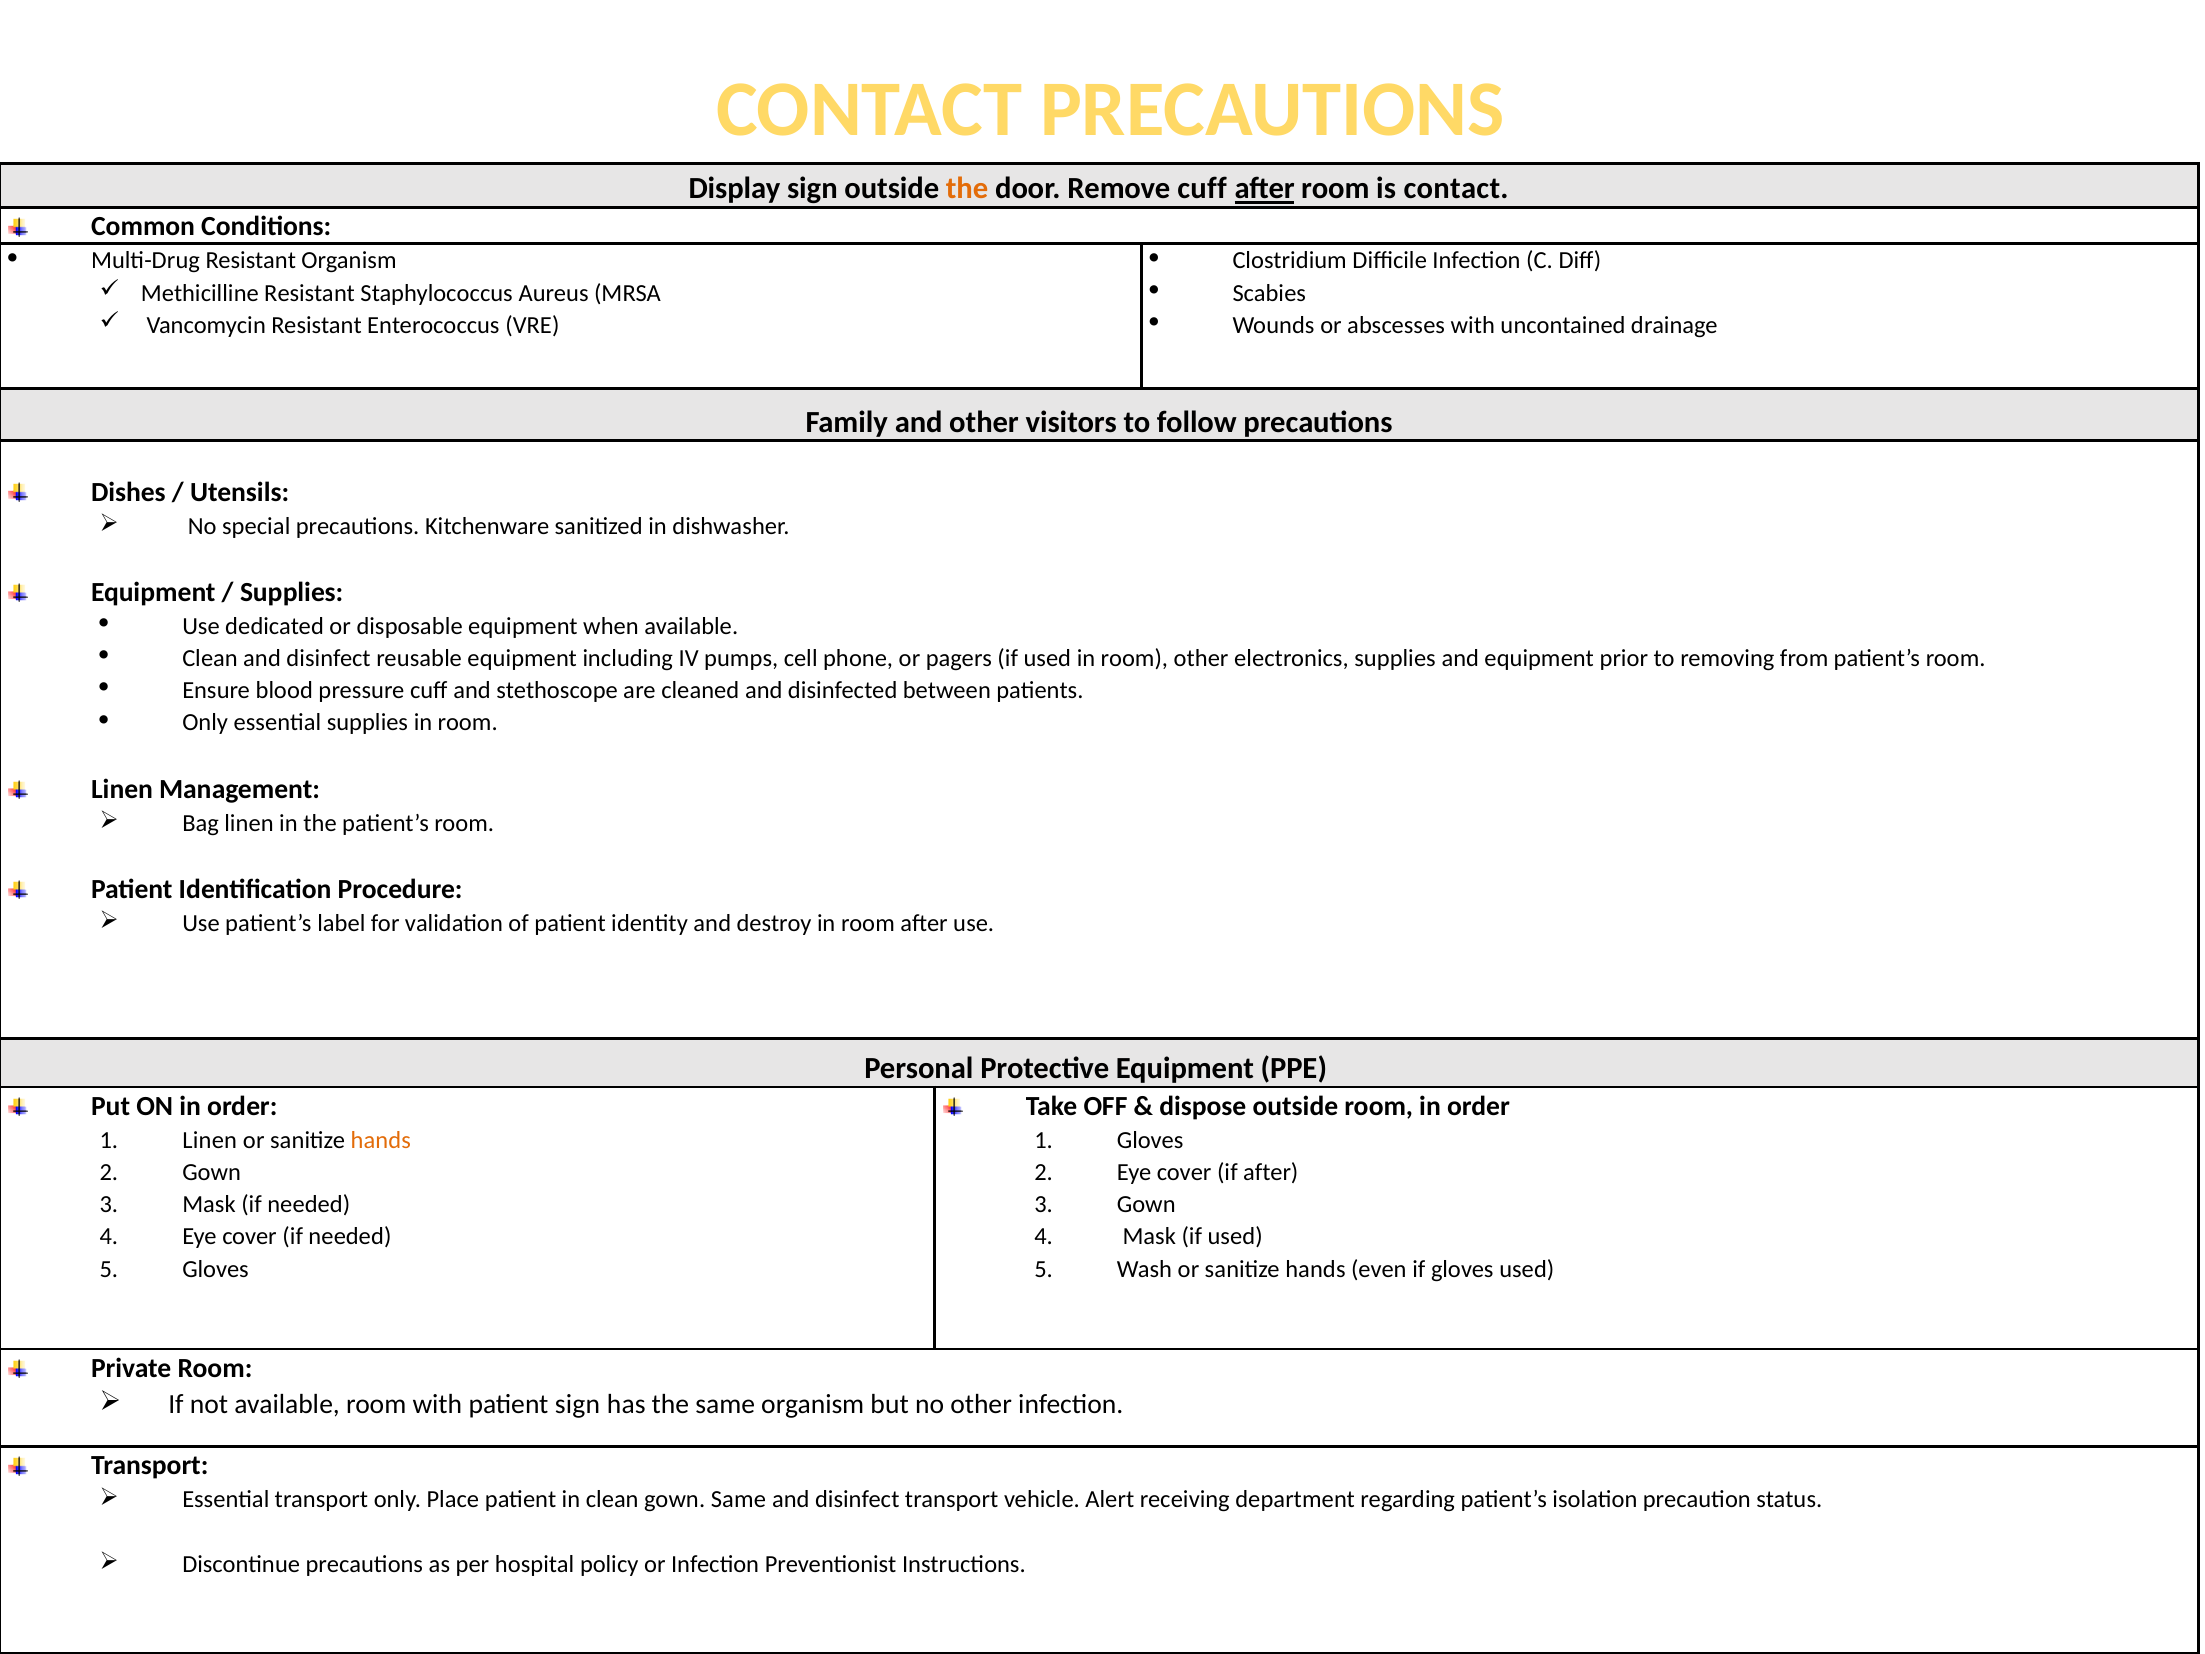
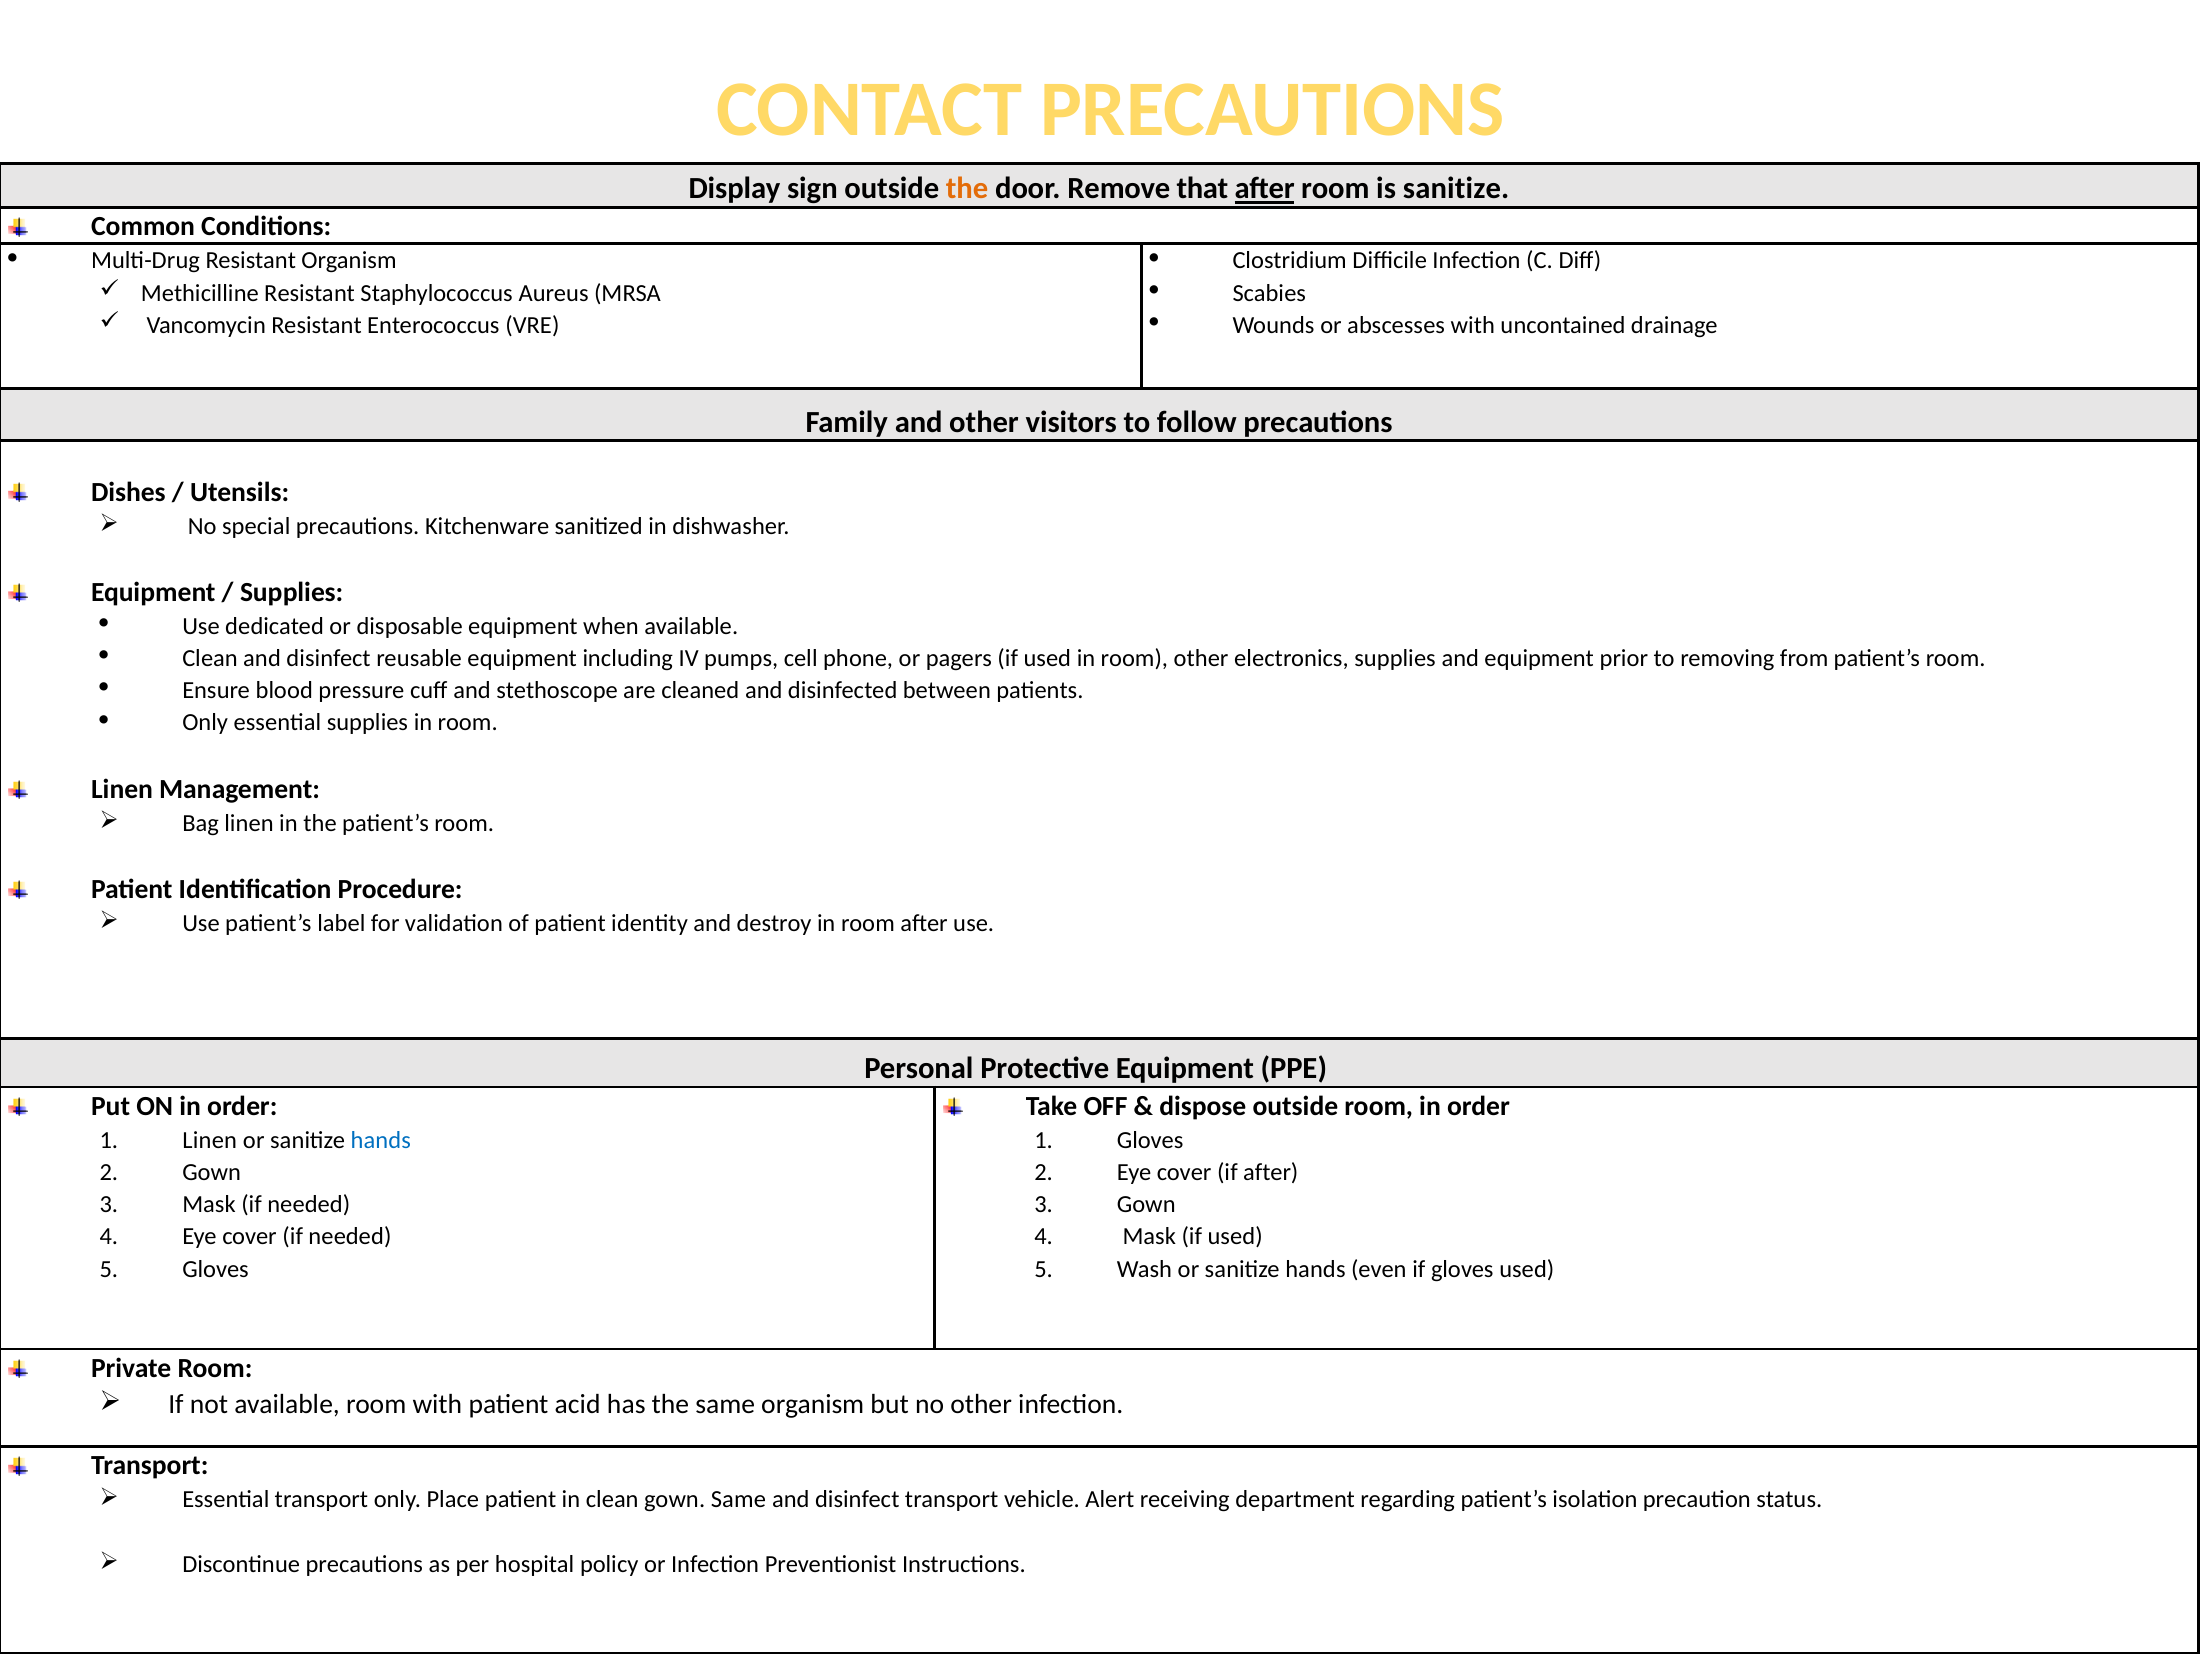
Remove cuff: cuff -> that
is contact: contact -> sanitize
hands at (381, 1140) colour: orange -> blue
patient sign: sign -> acid
